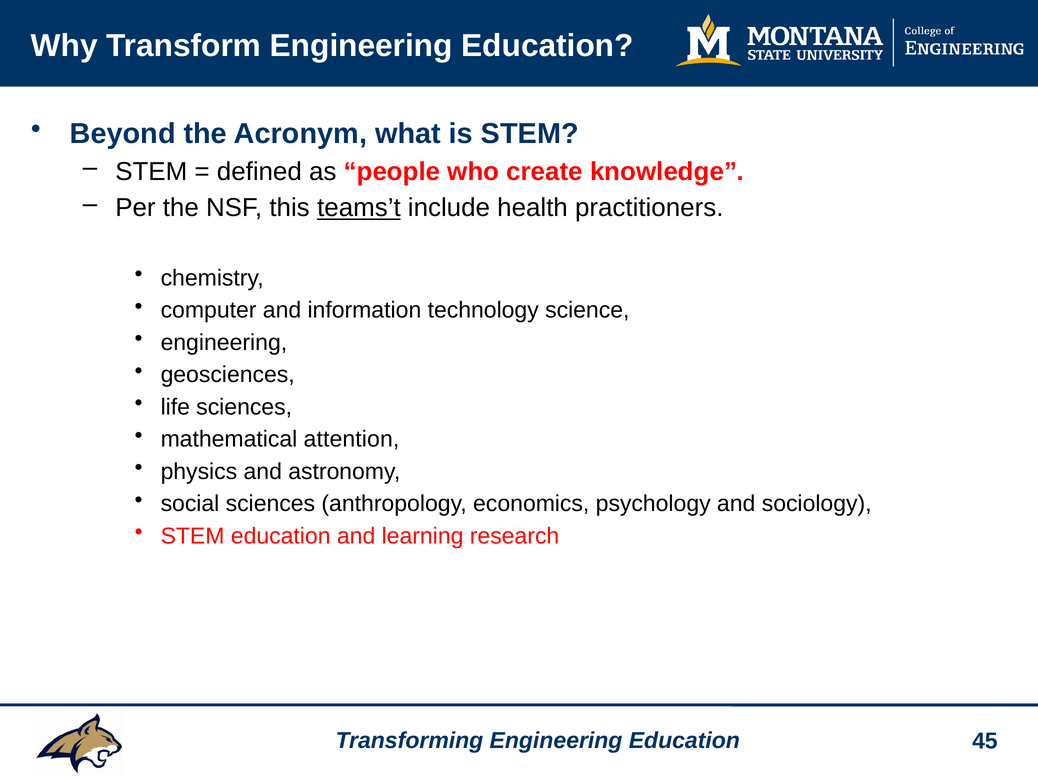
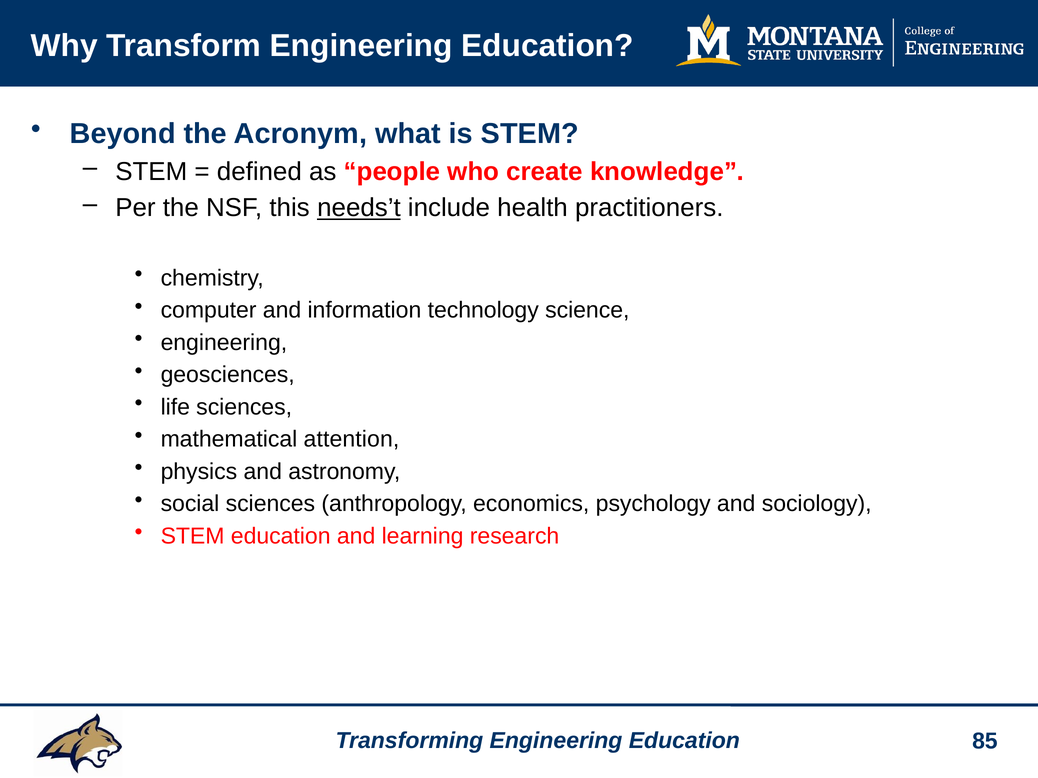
teams’t: teams’t -> needs’t
45: 45 -> 85
